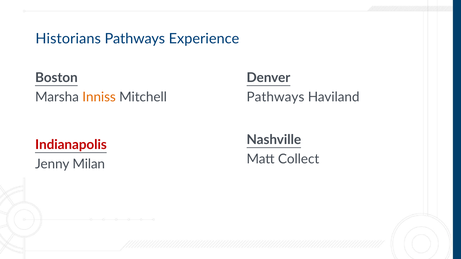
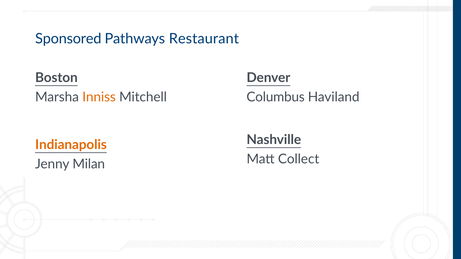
Historians: Historians -> Sponsored
Experience: Experience -> Restaurant
Pathways at (275, 97): Pathways -> Columbus
Indianapolis colour: red -> orange
